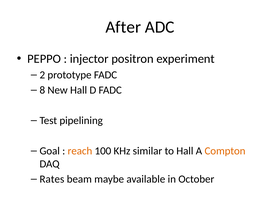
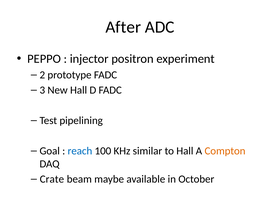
8: 8 -> 3
reach colour: orange -> blue
Rates: Rates -> Crate
